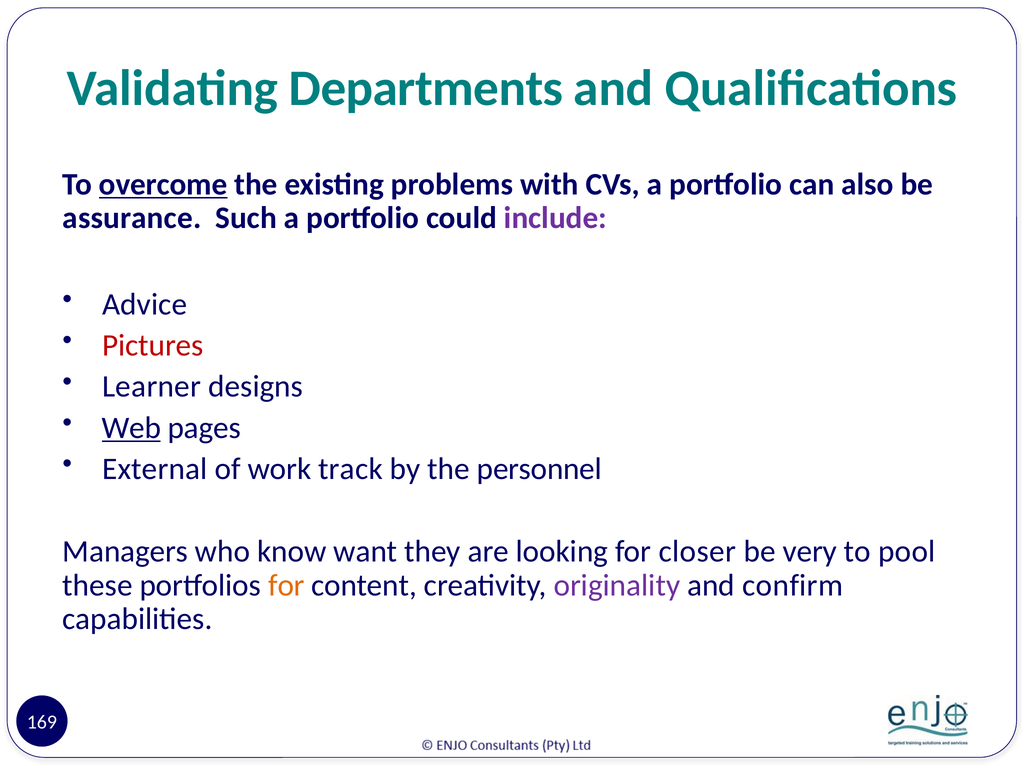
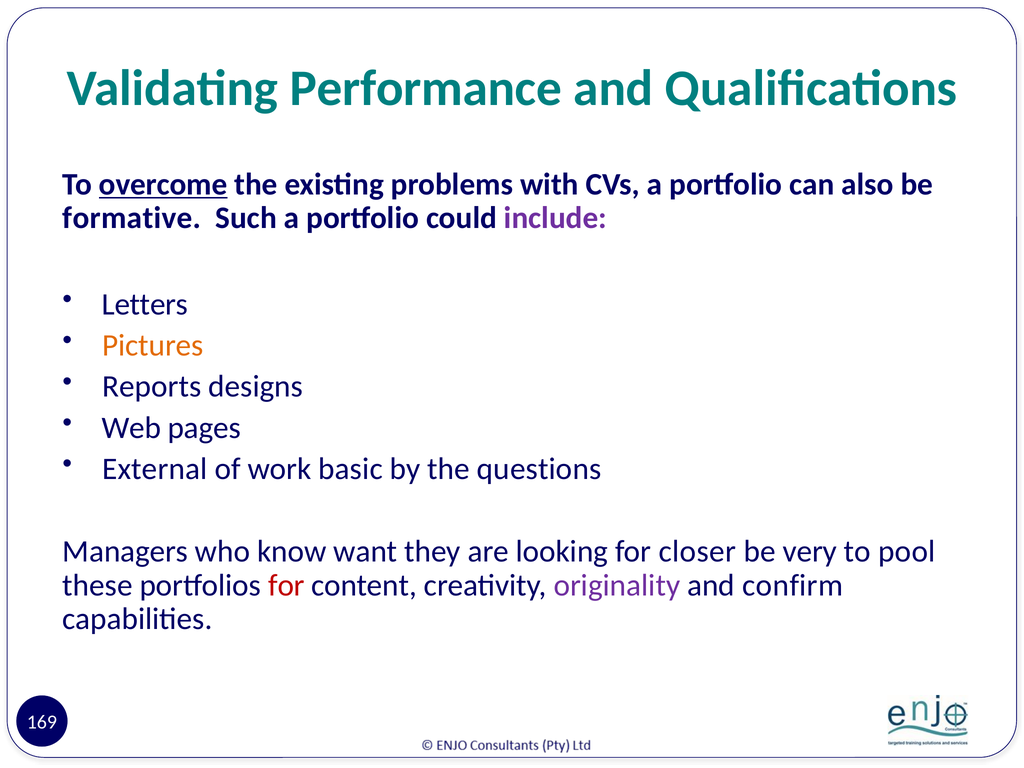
Departments: Departments -> Performance
assurance: assurance -> formative
Advice: Advice -> Letters
Pictures colour: red -> orange
Learner: Learner -> Reports
Web underline: present -> none
track: track -> basic
personnel: personnel -> questions
for at (286, 585) colour: orange -> red
